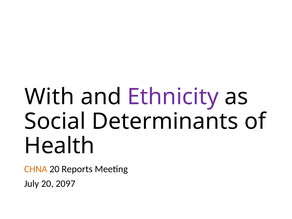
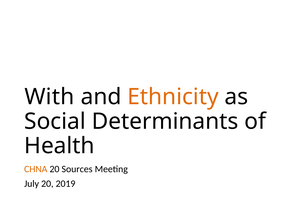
Ethnicity colour: purple -> orange
Reports: Reports -> Sources
2097: 2097 -> 2019
